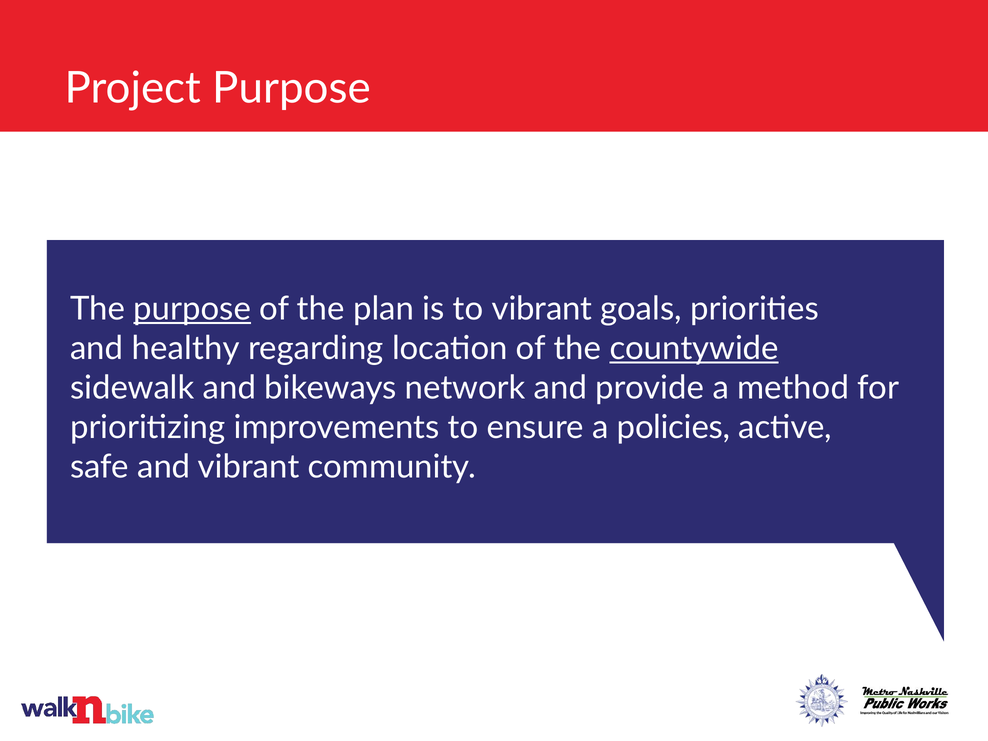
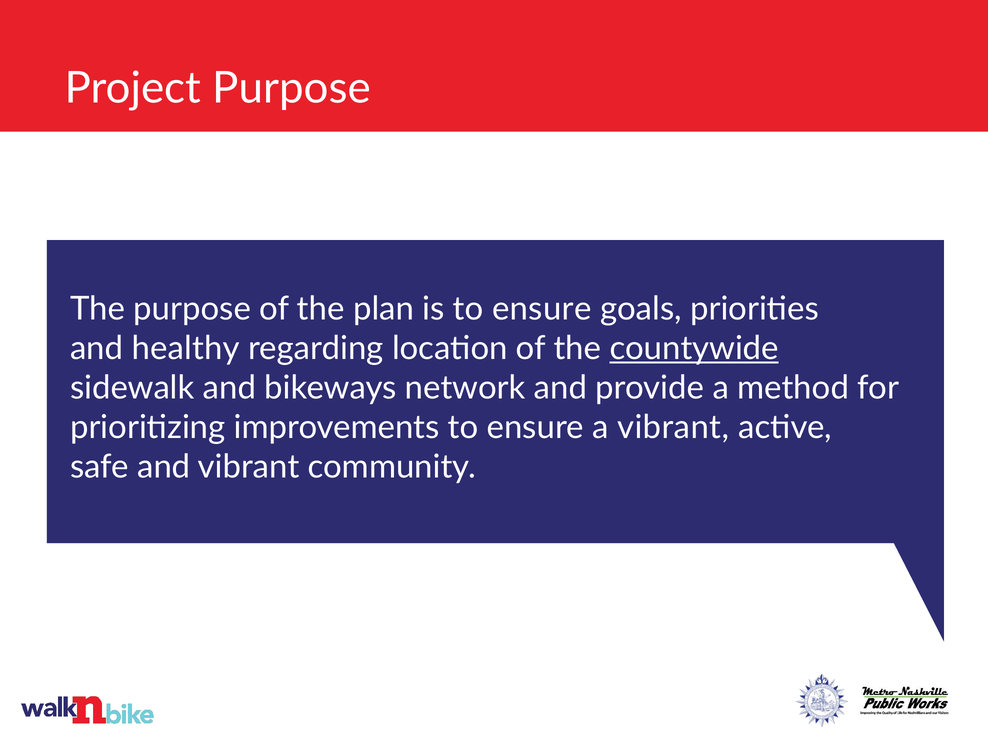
purpose at (192, 309) underline: present -> none
is to vibrant: vibrant -> ensure
a policies: policies -> vibrant
